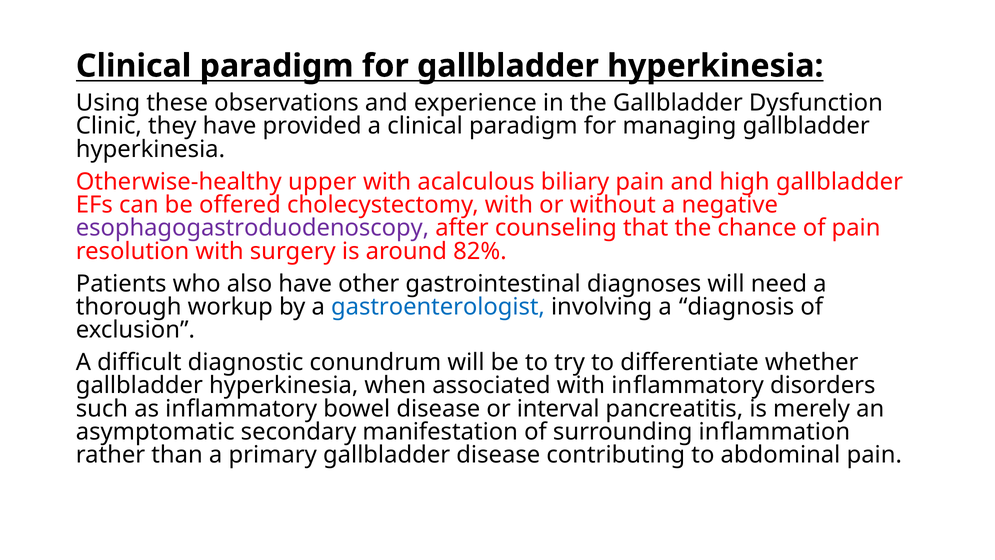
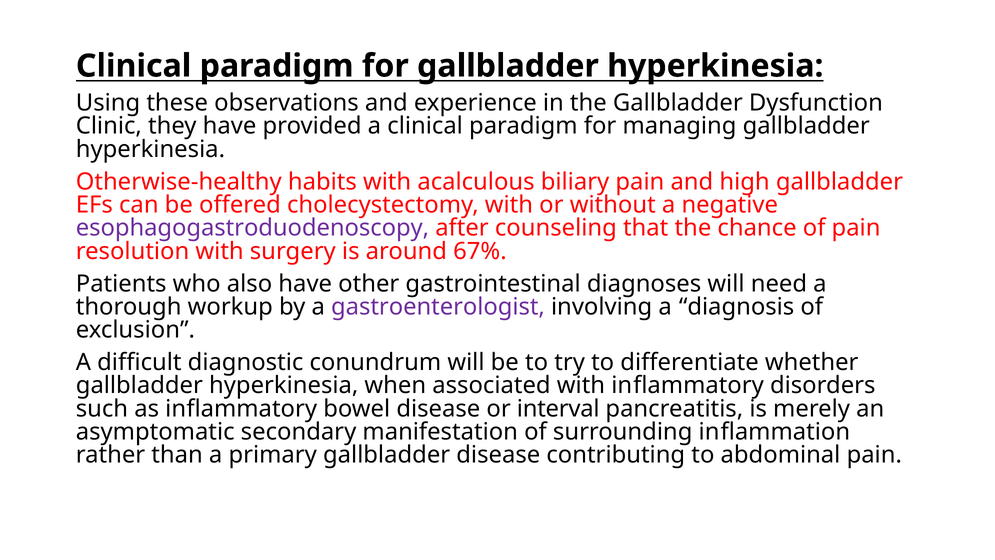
upper: upper -> habits
82%: 82% -> 67%
gastroenterologist colour: blue -> purple
